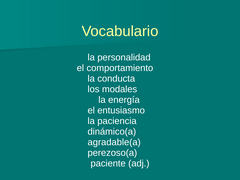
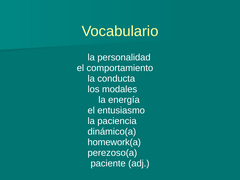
agradable(a: agradable(a -> homework(a
